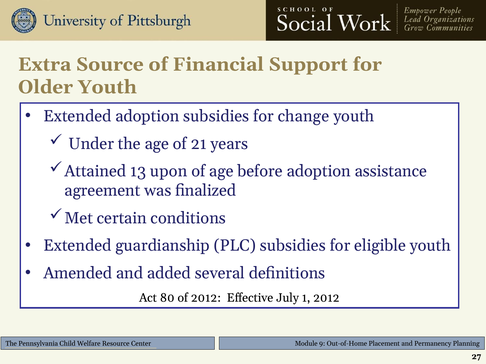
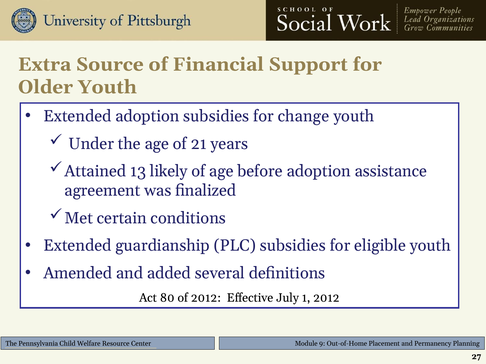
upon: upon -> likely
